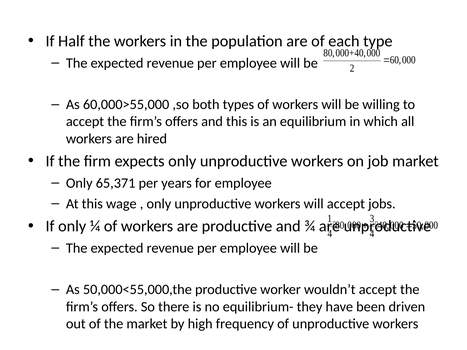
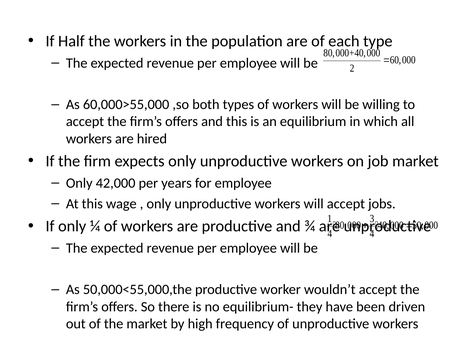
65,371: 65,371 -> 42,000
